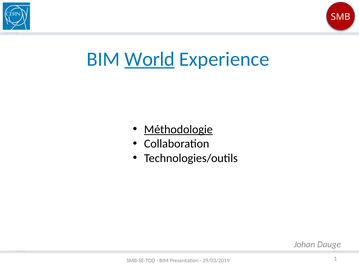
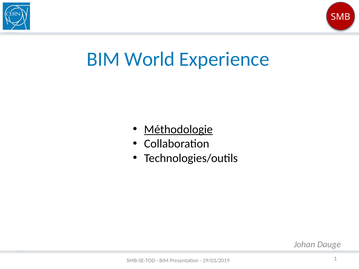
World underline: present -> none
